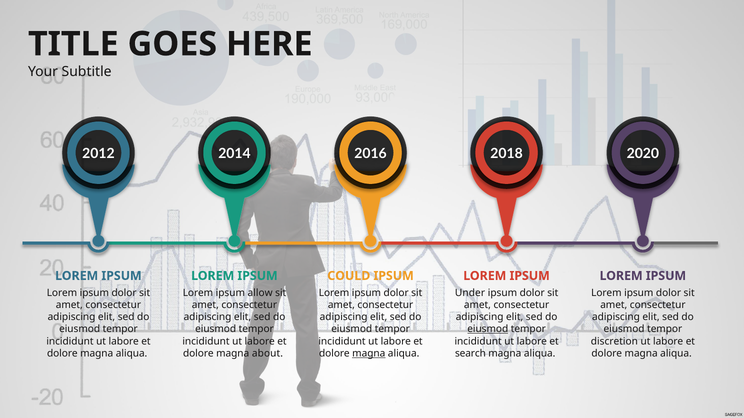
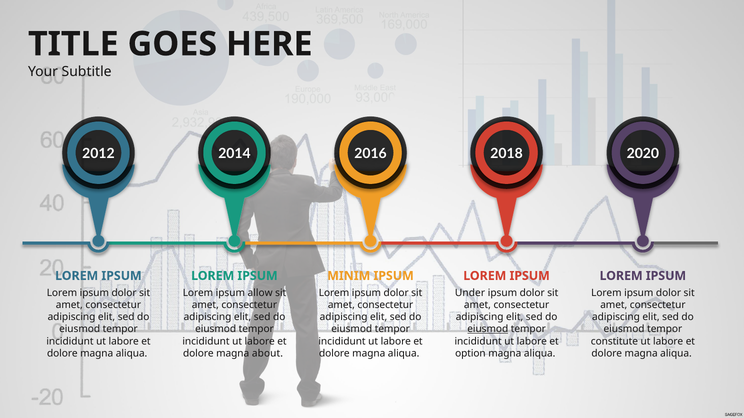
COULD: COULD -> MINIM
discretion: discretion -> constitute
magna at (369, 354) underline: present -> none
search: search -> option
